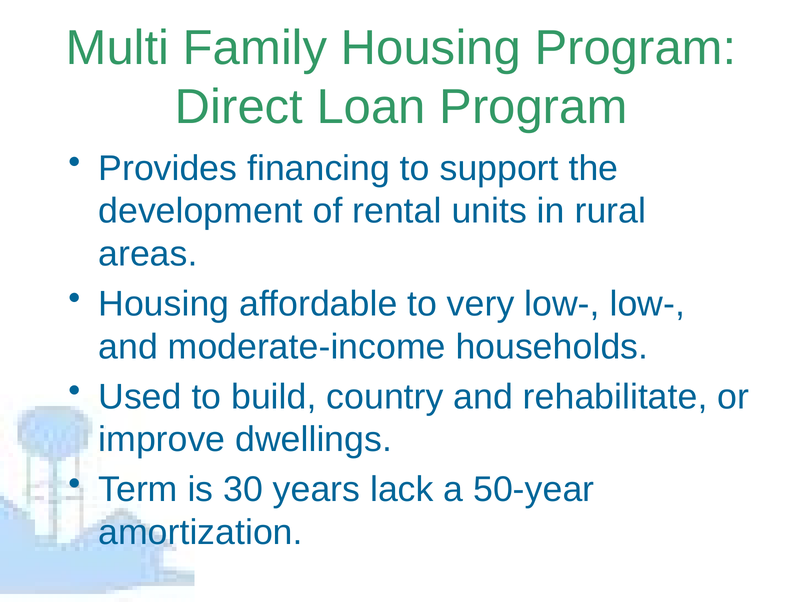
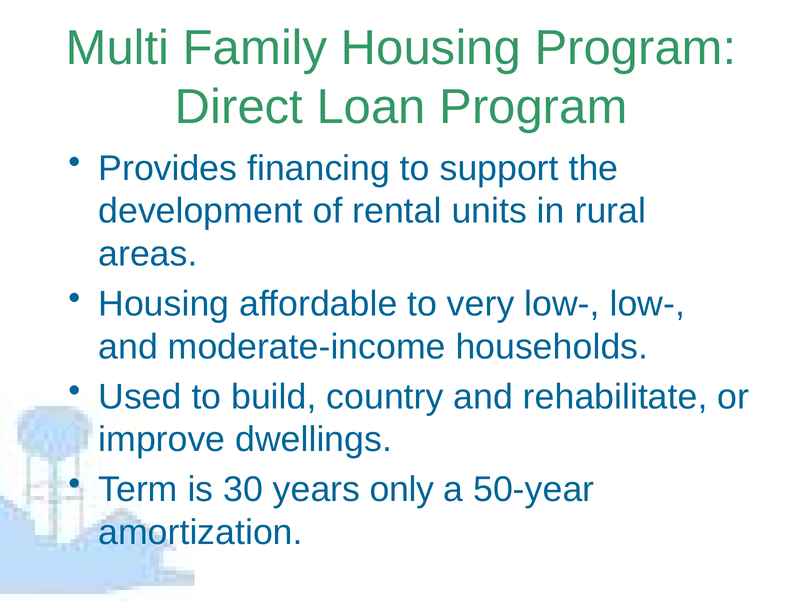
lack: lack -> only
